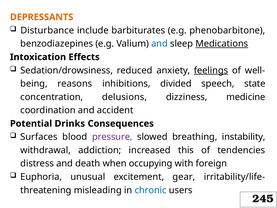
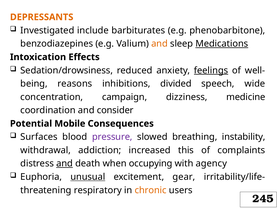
Disturbance: Disturbance -> Investigated
and at (159, 44) colour: blue -> orange
state: state -> wide
delusions: delusions -> campaign
accident: accident -> consider
Drinks: Drinks -> Mobile
tendencies: tendencies -> complaints
and at (65, 163) underline: none -> present
foreign: foreign -> agency
unusual underline: none -> present
misleading: misleading -> respiratory
chronic colour: blue -> orange
